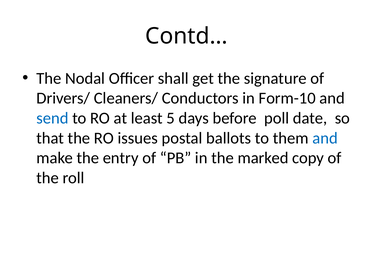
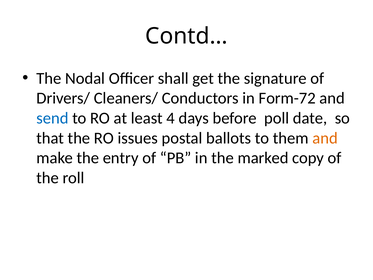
Form-10: Form-10 -> Form-72
5: 5 -> 4
and at (325, 138) colour: blue -> orange
